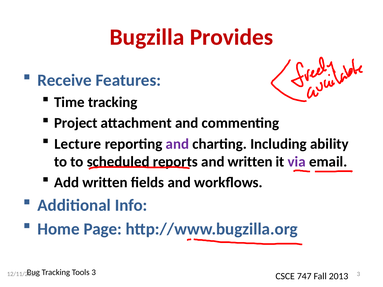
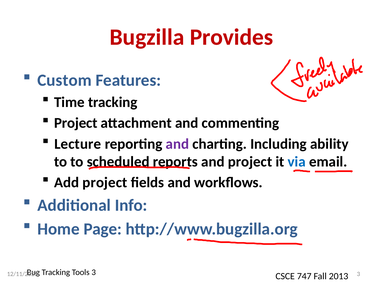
Receive: Receive -> Custom
and written: written -> project
via colour: purple -> blue
Add written: written -> project
